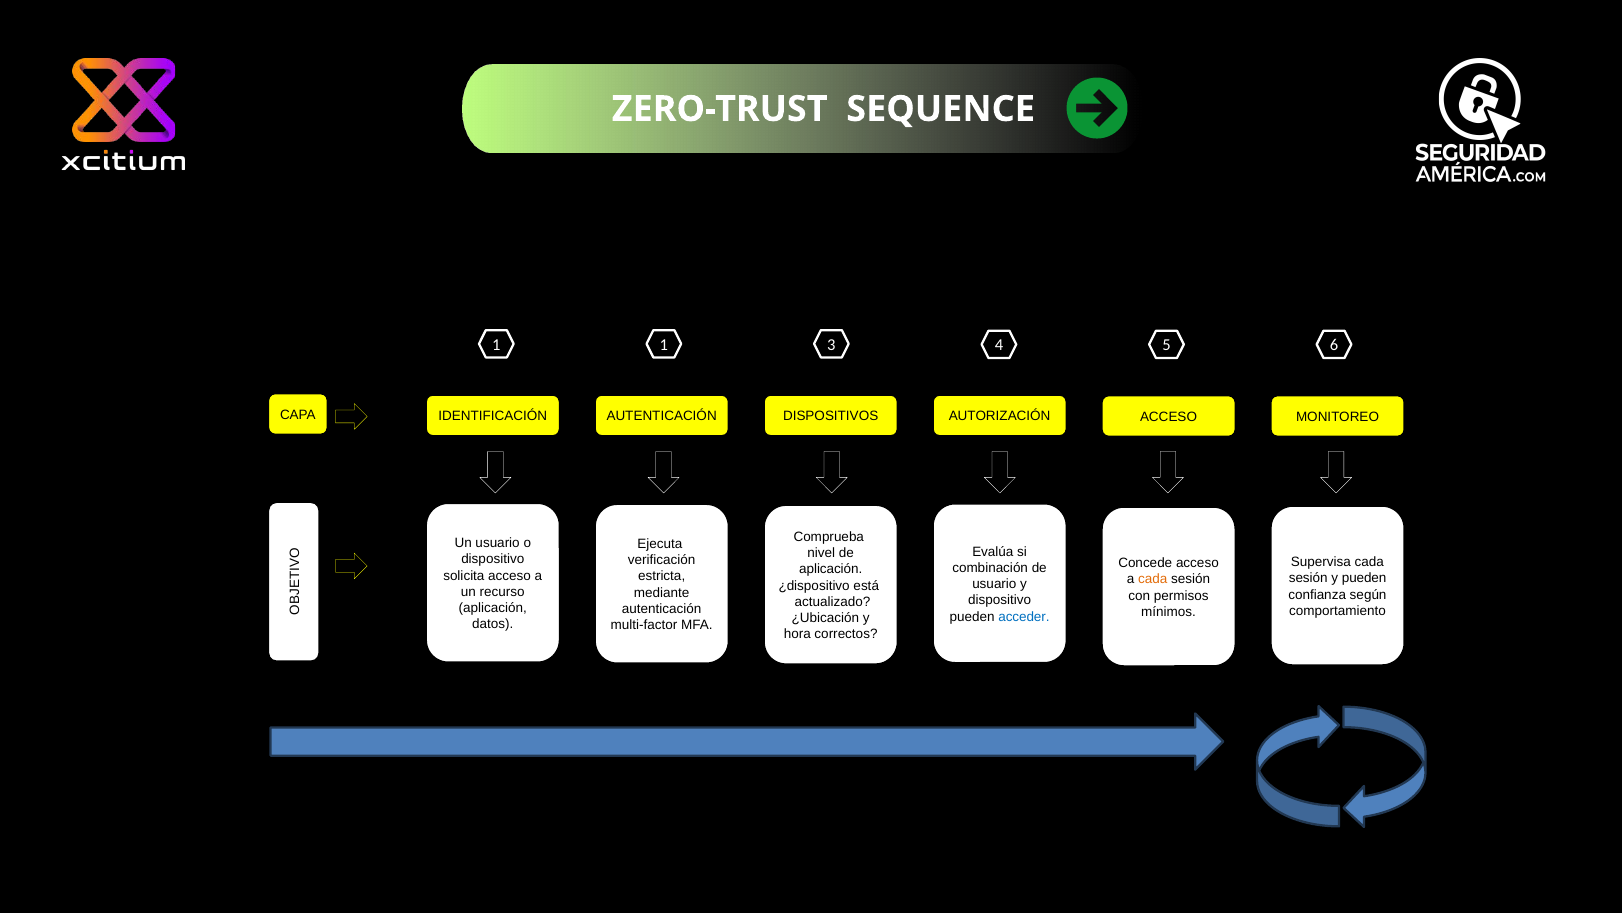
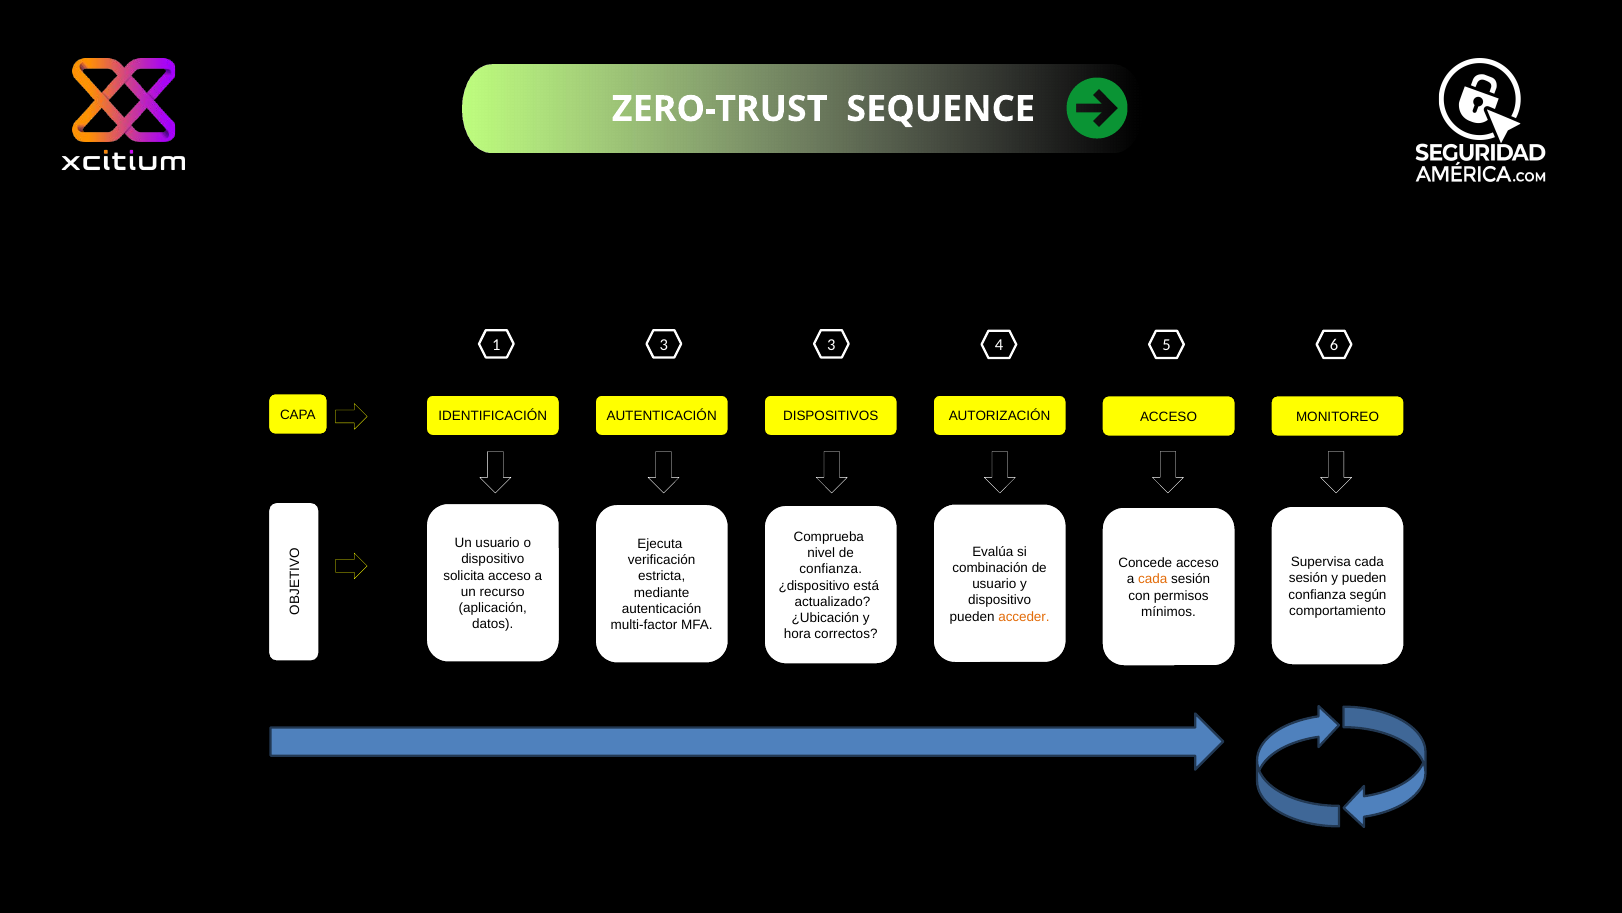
1 1: 1 -> 3
aplicación at (831, 569): aplicación -> confianza
acceder colour: blue -> orange
